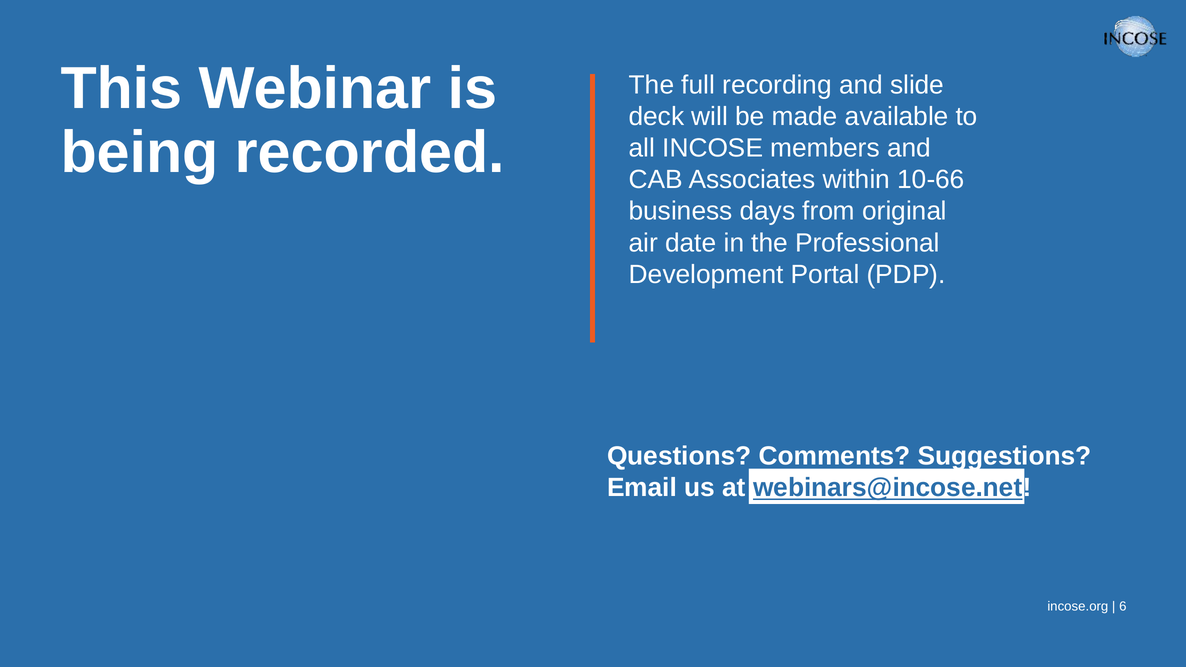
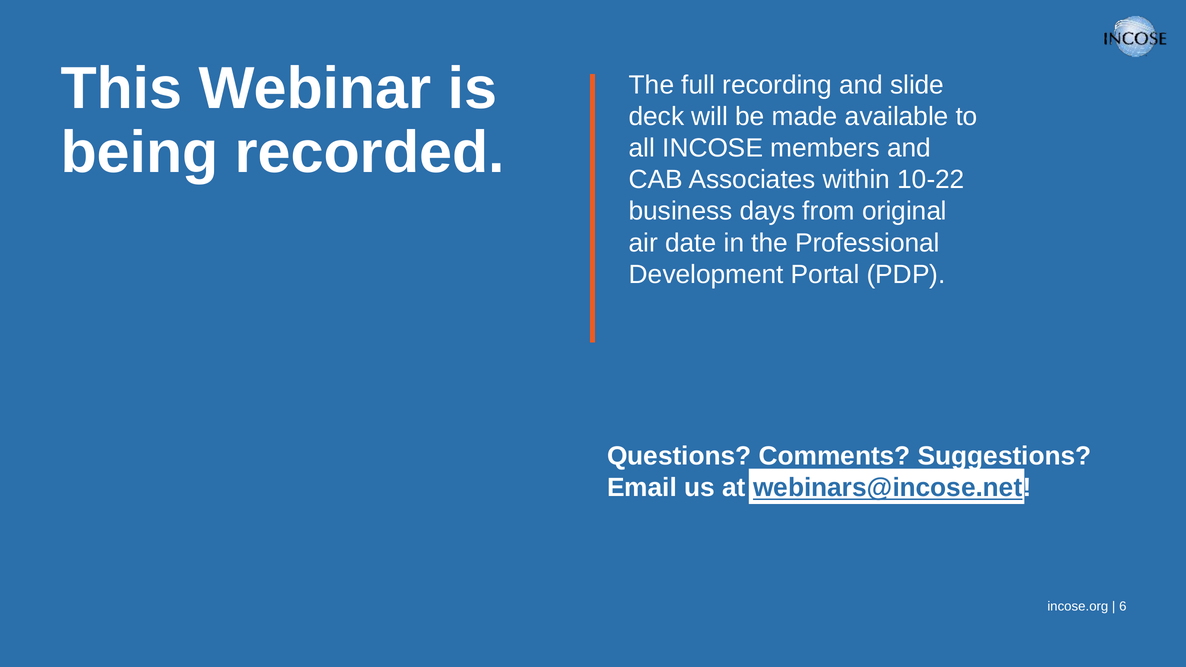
10-66: 10-66 -> 10-22
